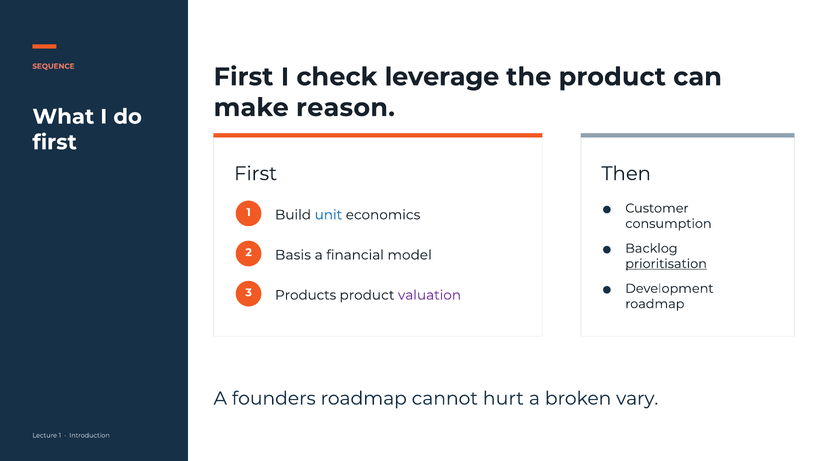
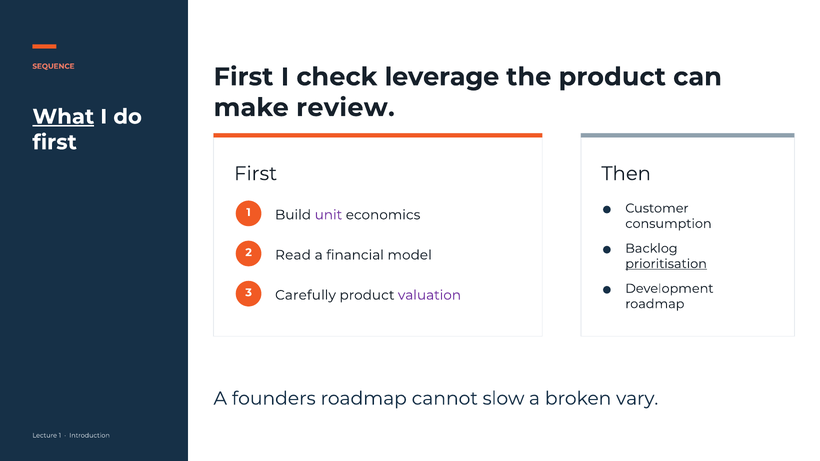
reason: reason -> review
What underline: none -> present
unit colour: blue -> purple
Basis: Basis -> Read
Products: Products -> Carefully
hurt: hurt -> slow
